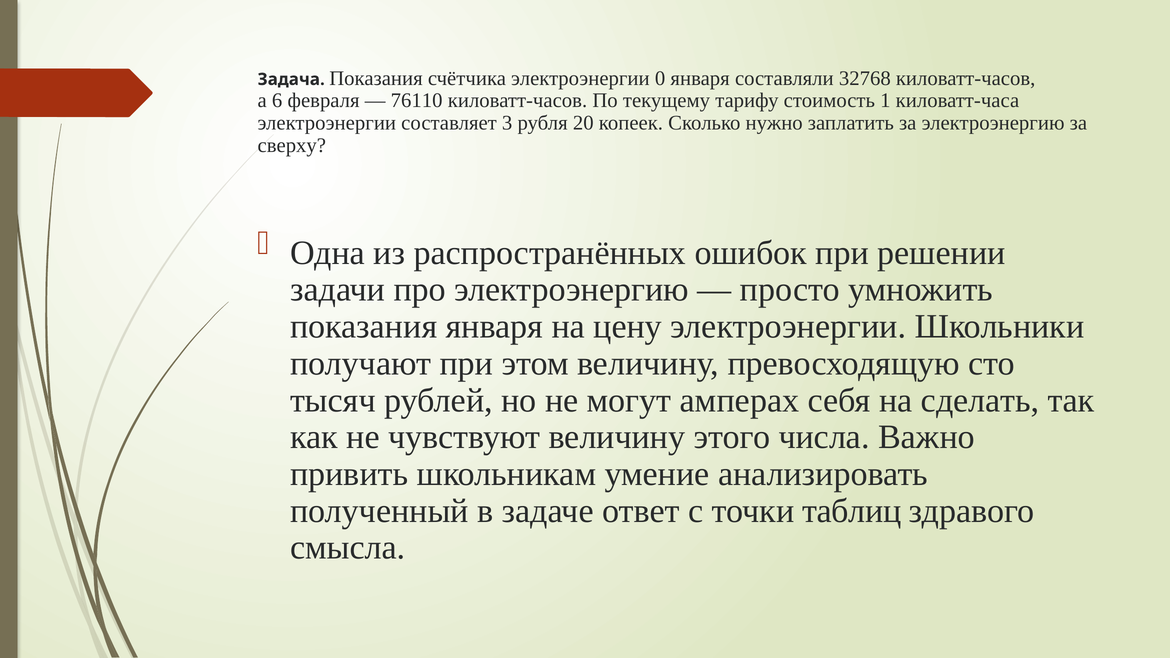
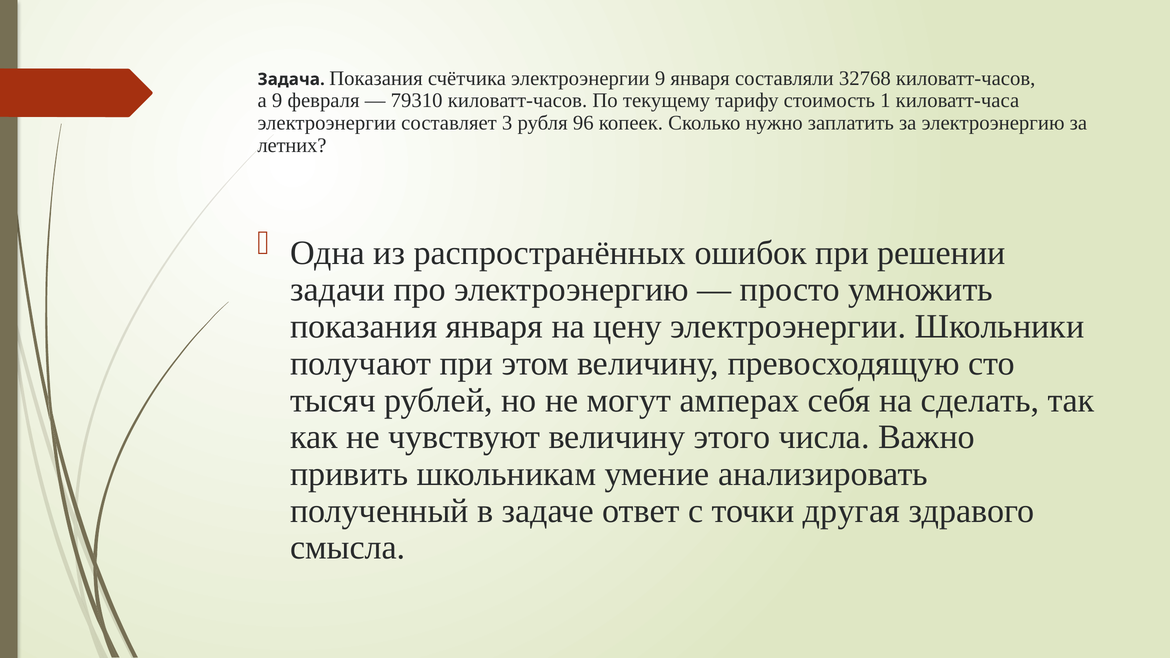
электроэнергии 0: 0 -> 9
а 6: 6 -> 9
76110: 76110 -> 79310
20: 20 -> 96
сверху: сверху -> летних
таблиц: таблиц -> другая
